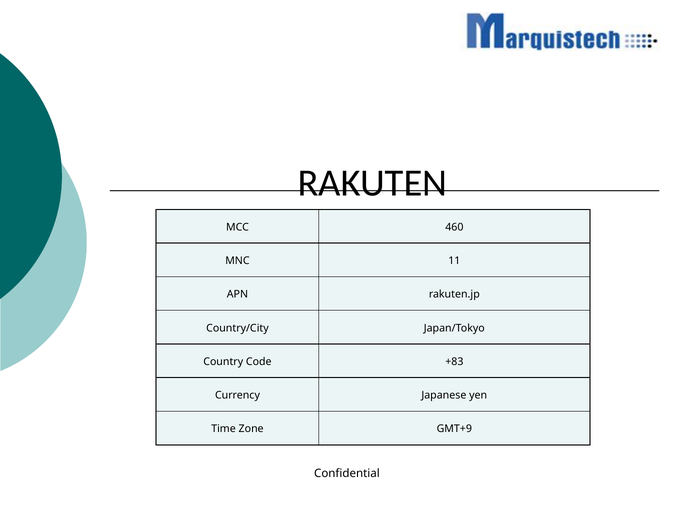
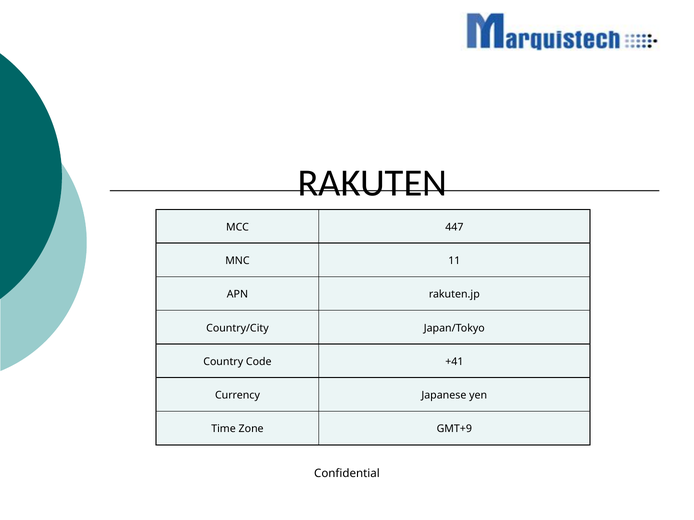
460: 460 -> 447
+83: +83 -> +41
